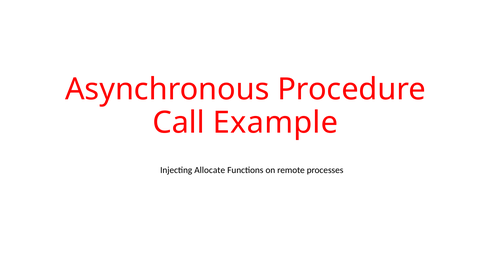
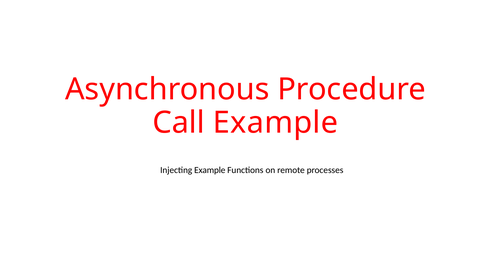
Injecting Allocate: Allocate -> Example
